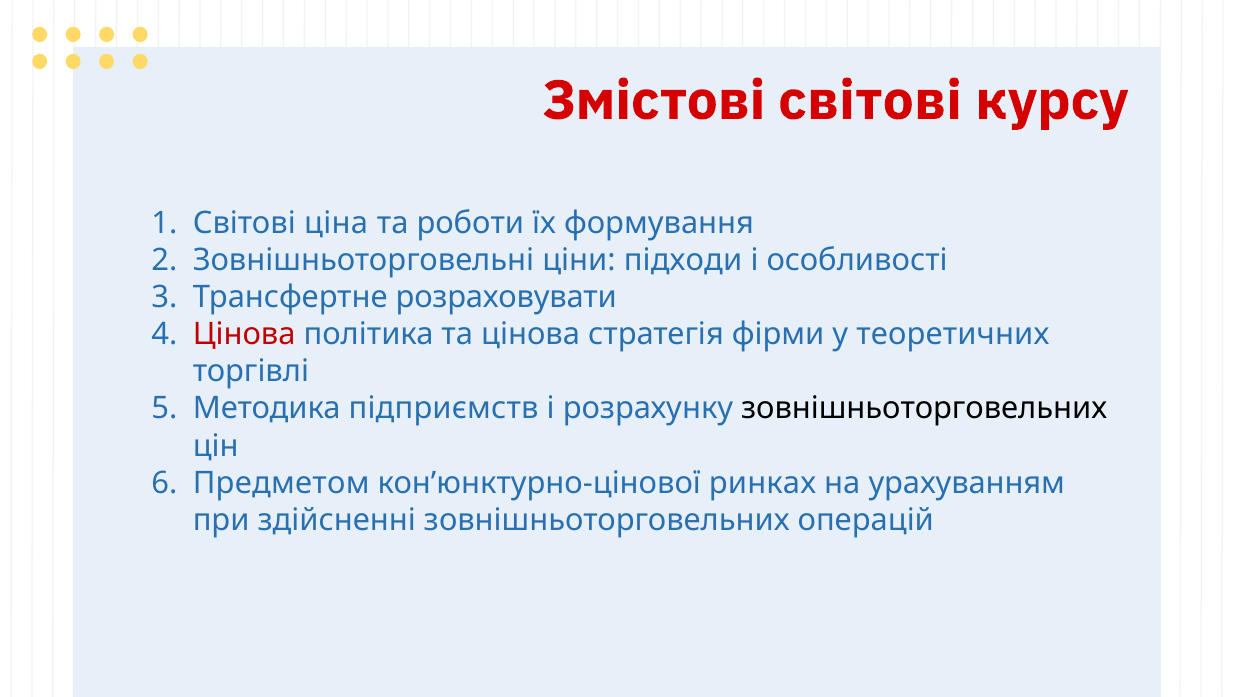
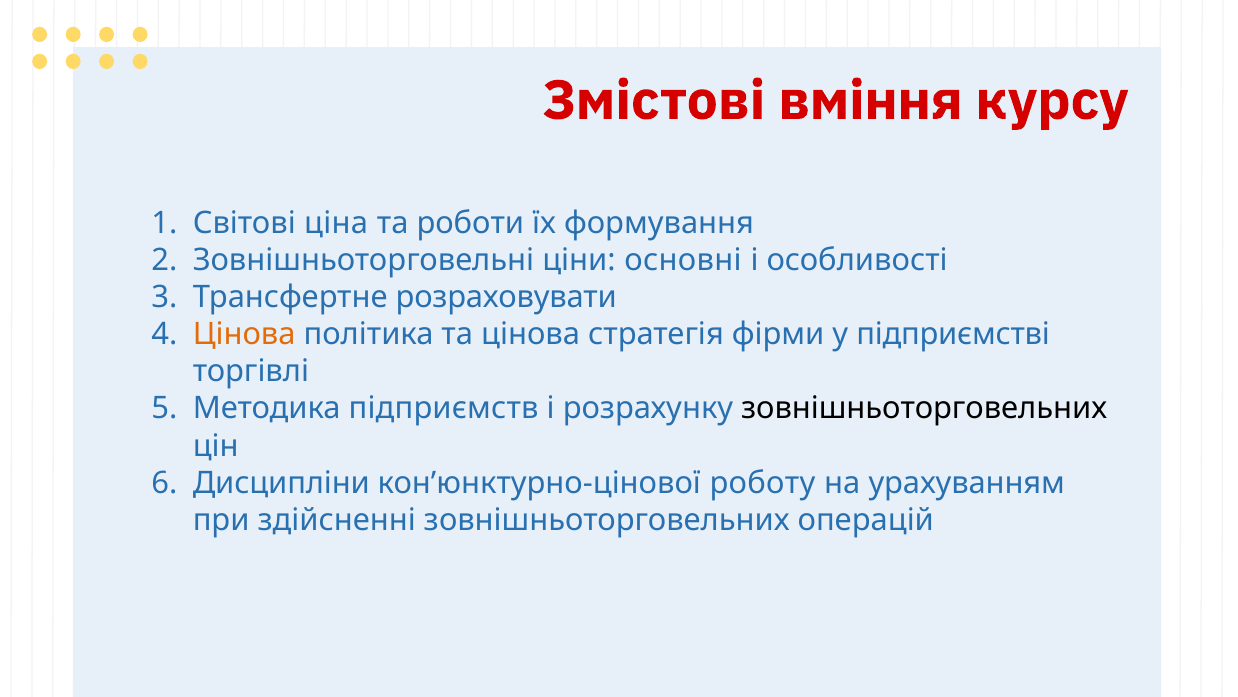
Змістові світові: світові -> вміння
підходи: підходи -> основні
Цінова at (244, 334) colour: red -> orange
теоретичних: теоретичних -> підприємстві
Предметом: Предметом -> Дисципліни
ринках: ринках -> роботу
